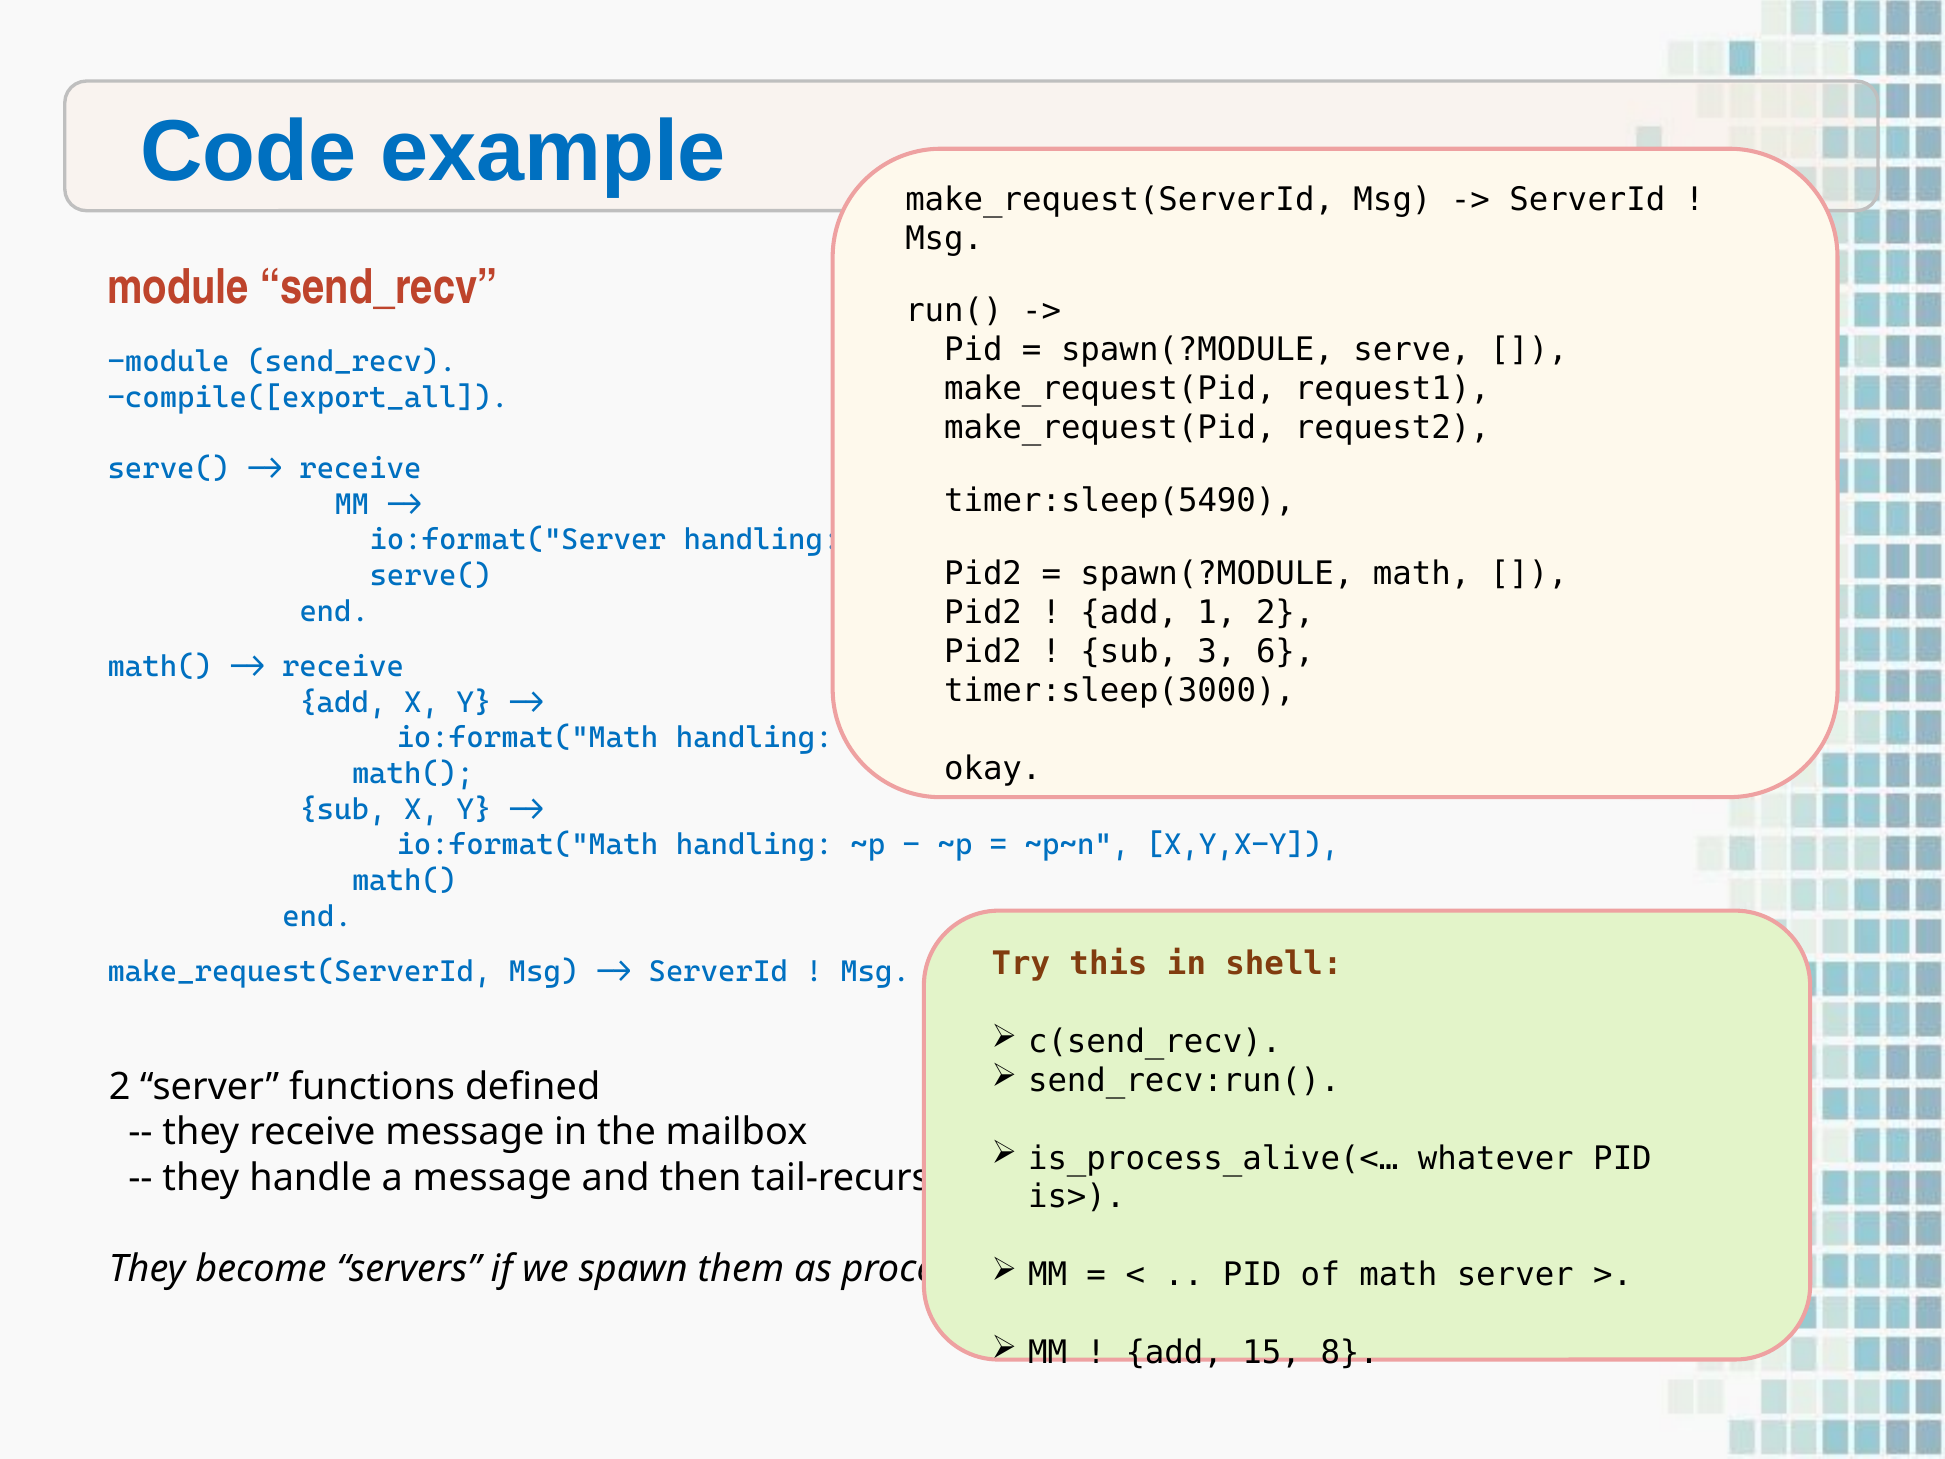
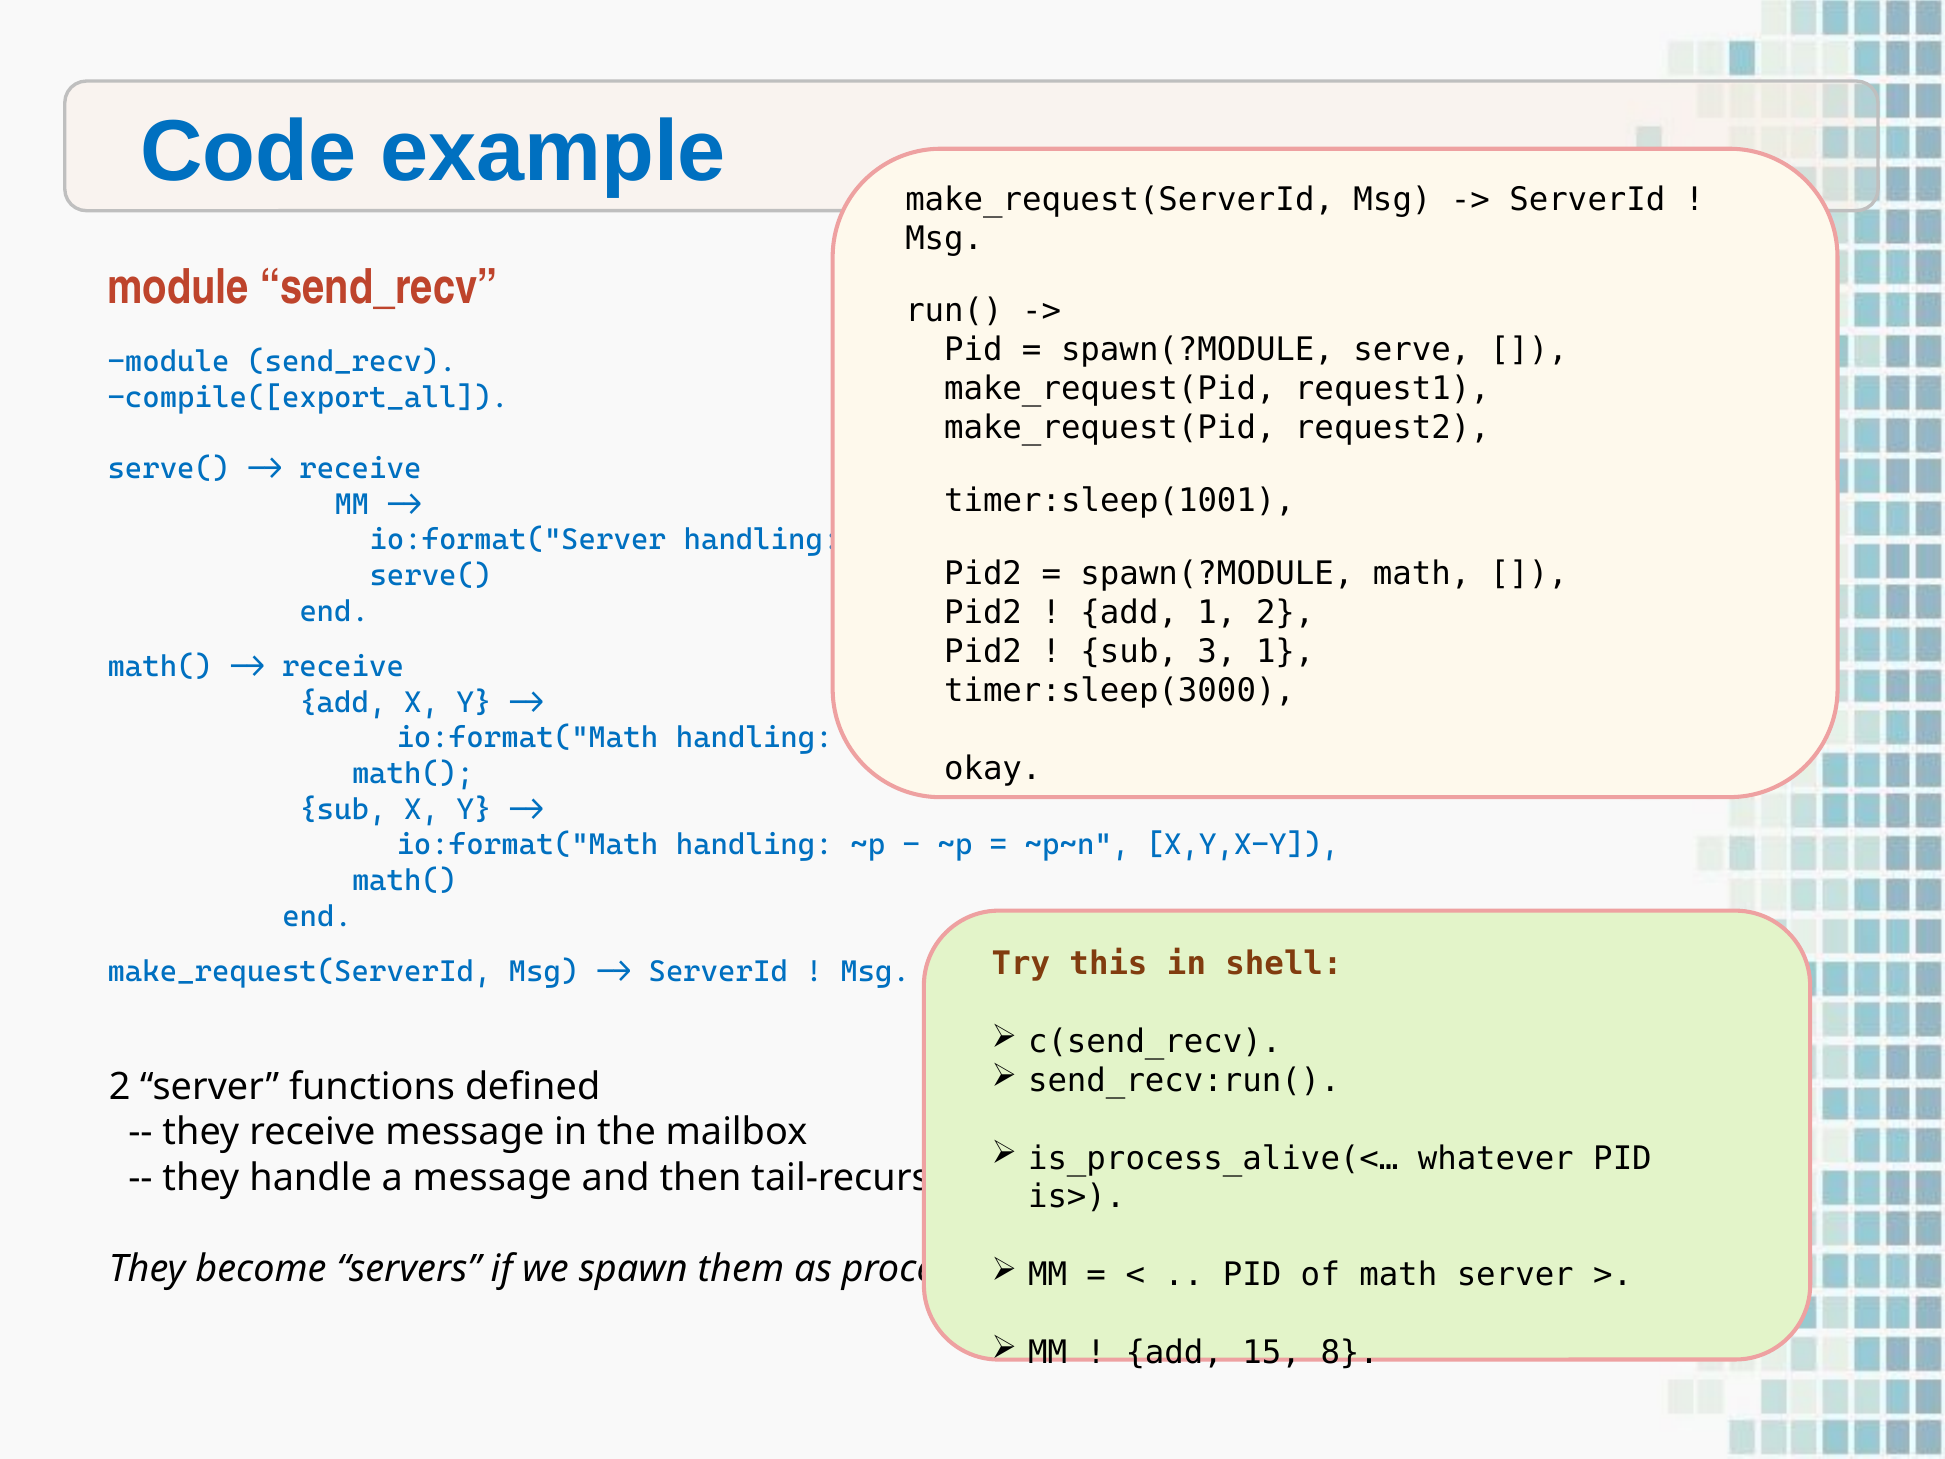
timer:sleep(5490: timer:sleep(5490 -> timer:sleep(1001
3 6: 6 -> 1
